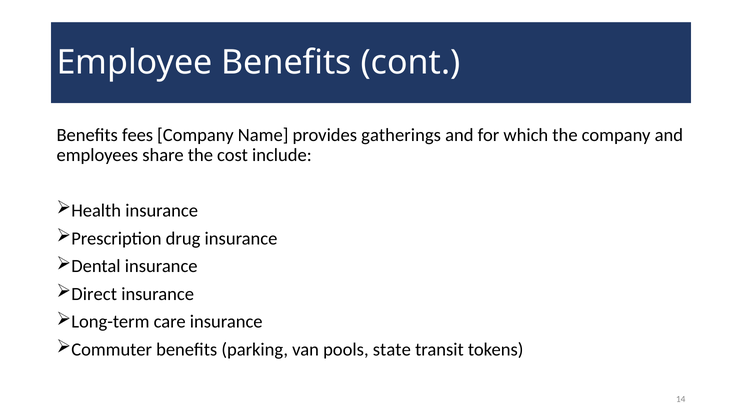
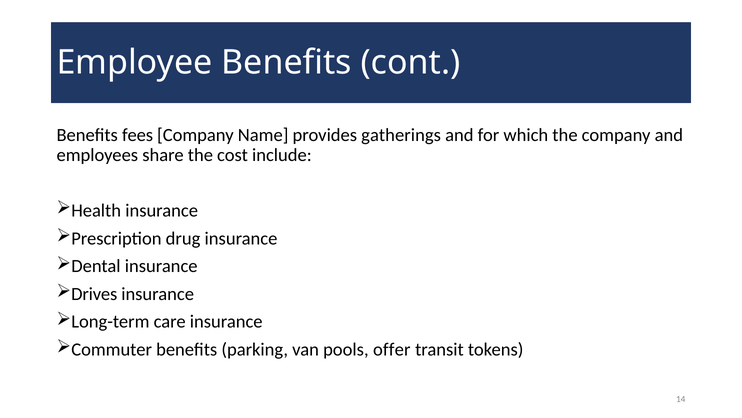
Direct: Direct -> Drives
state: state -> offer
